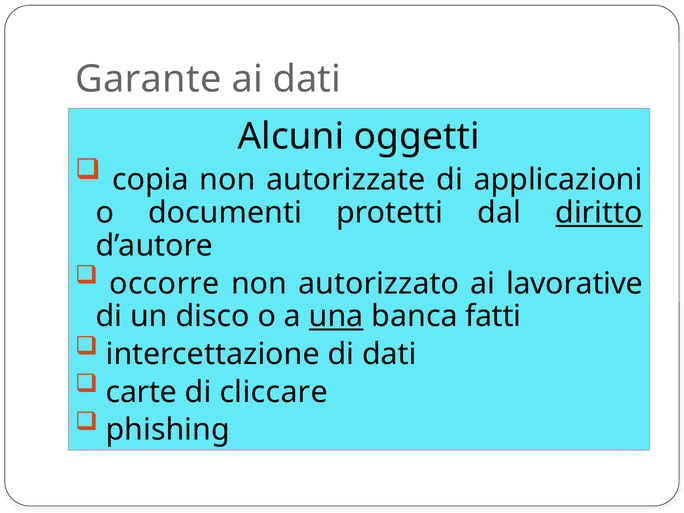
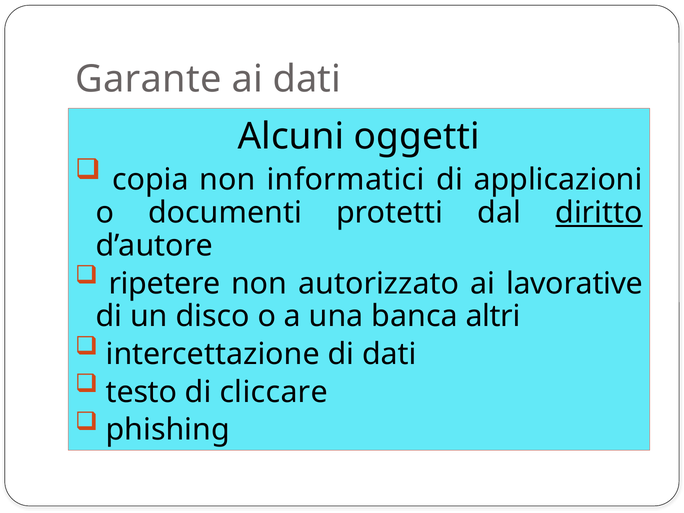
autorizzate: autorizzate -> informatici
occorre: occorre -> ripetere
una underline: present -> none
fatti: fatti -> altri
carte: carte -> testo
